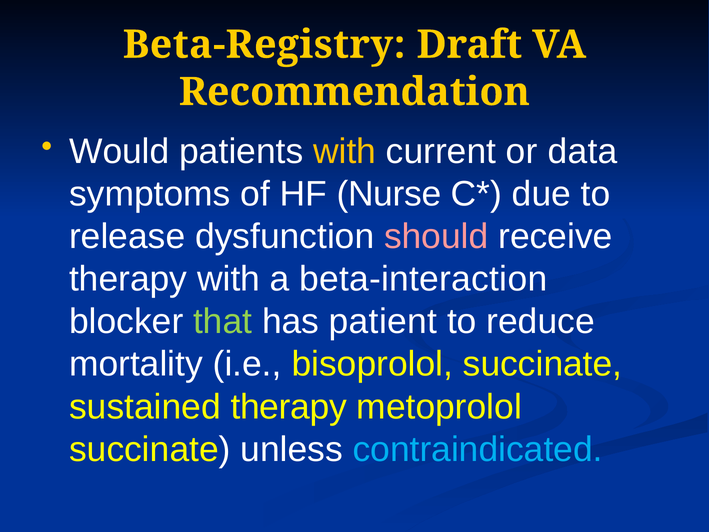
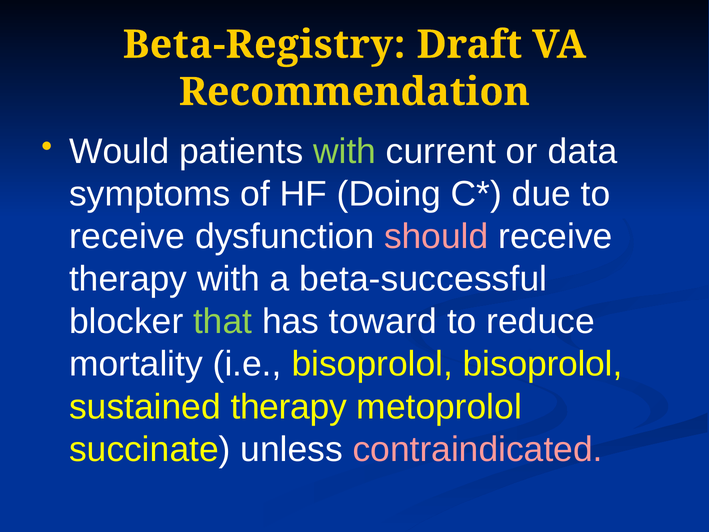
with at (345, 151) colour: yellow -> light green
Nurse: Nurse -> Doing
release at (127, 236): release -> receive
beta-interaction: beta-interaction -> beta-successful
patient: patient -> toward
bisoprolol succinate: succinate -> bisoprolol
contraindicated colour: light blue -> pink
